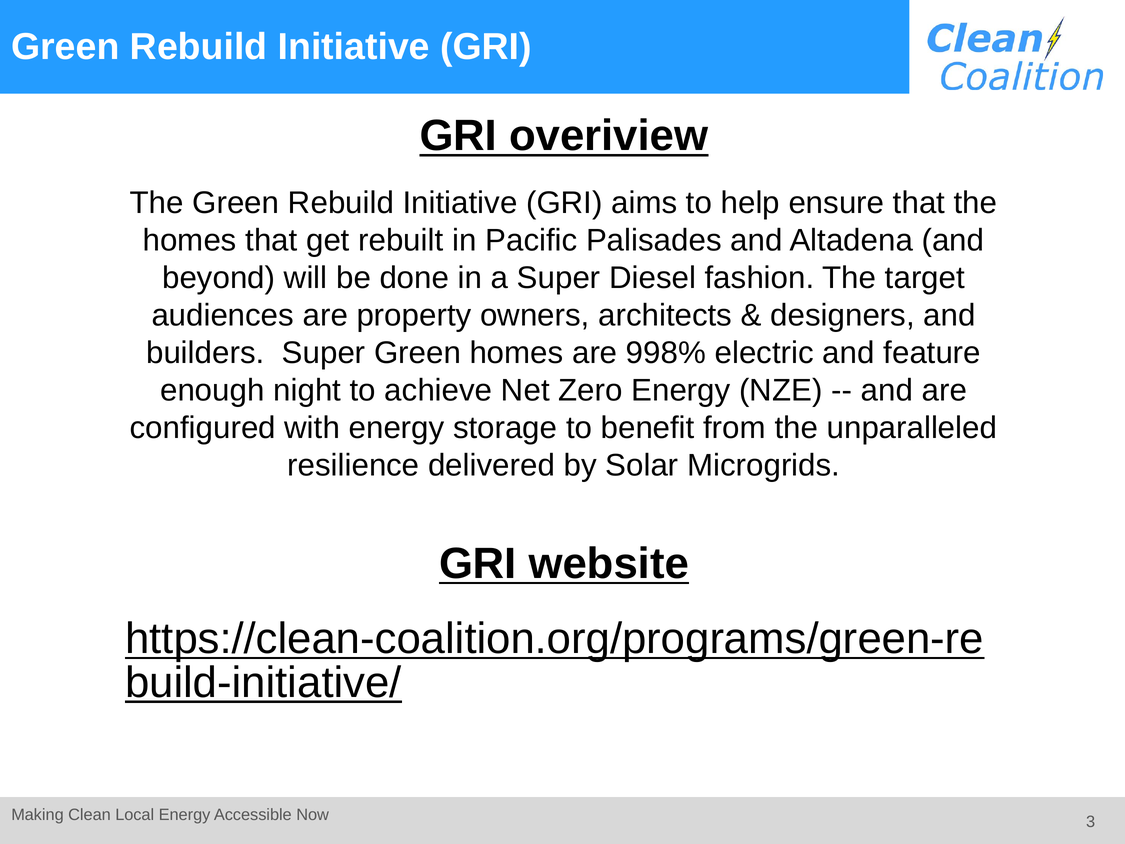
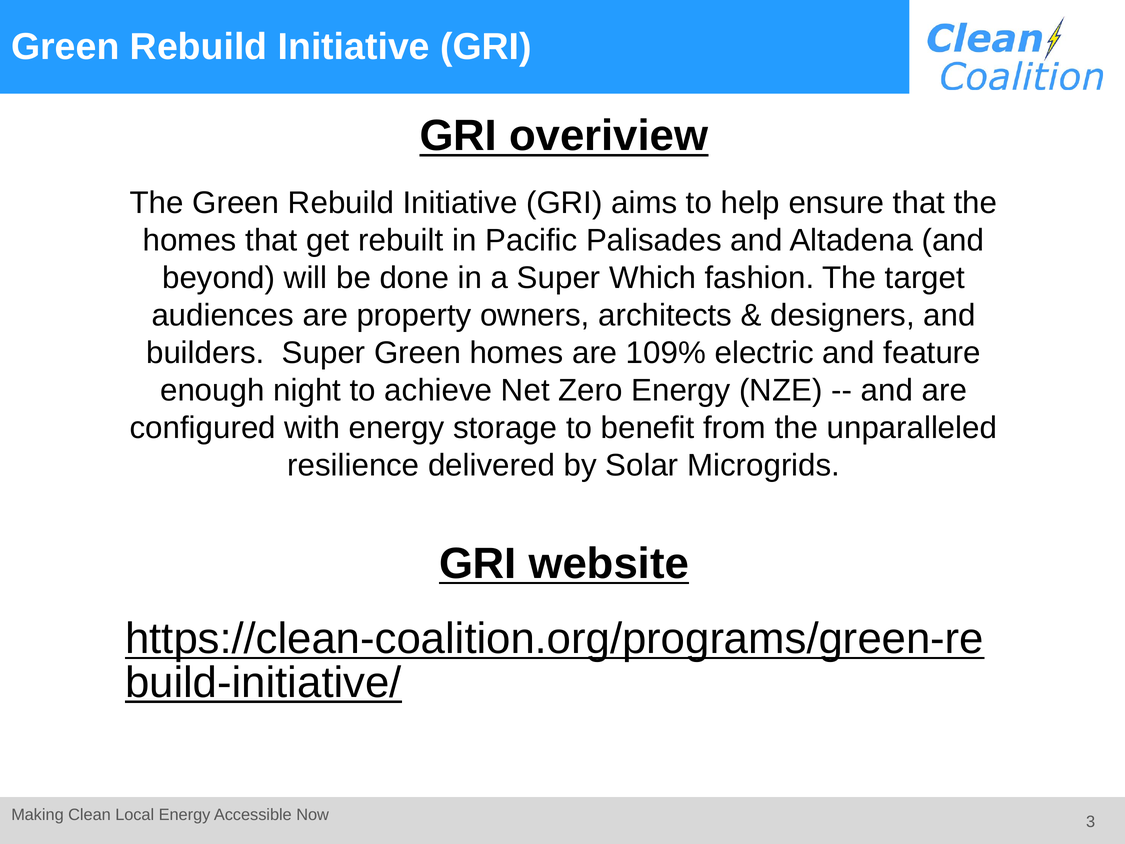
Diesel: Diesel -> Which
998%: 998% -> 109%
